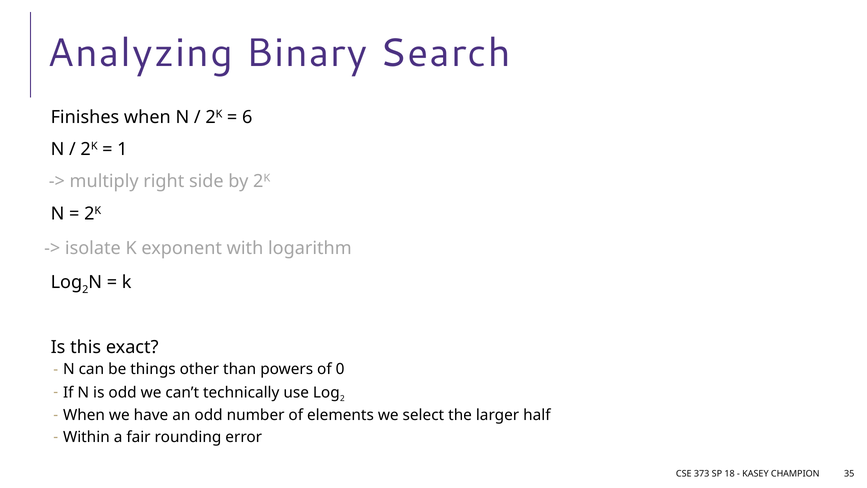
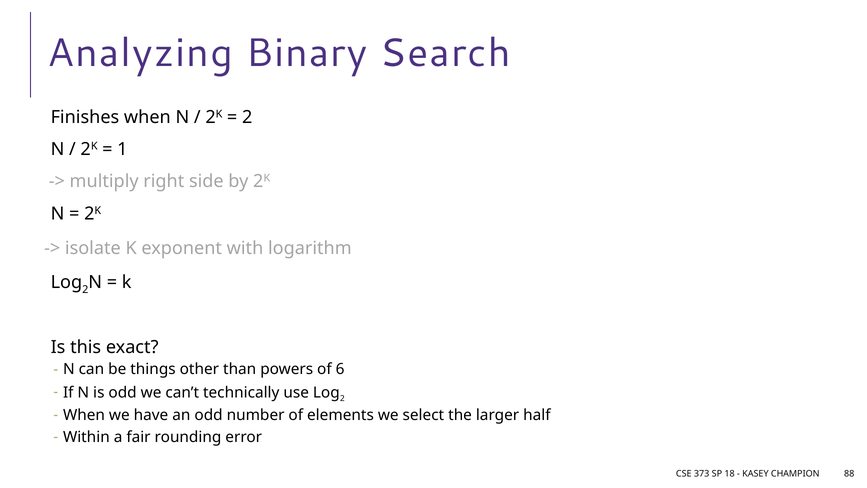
6 at (247, 117): 6 -> 2
0: 0 -> 6
35: 35 -> 88
